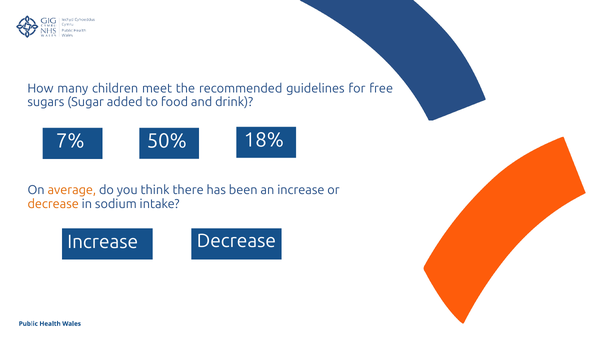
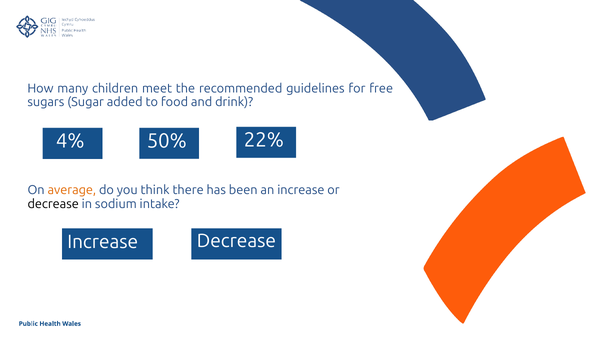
18%: 18% -> 22%
7%: 7% -> 4%
decrease at (53, 204) colour: orange -> black
